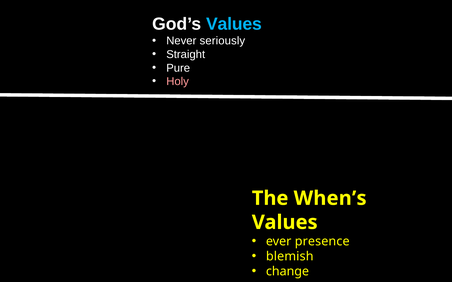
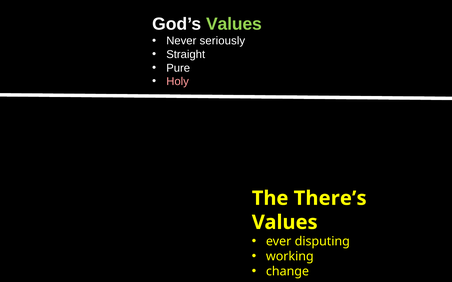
Values at (234, 24) colour: light blue -> light green
When’s: When’s -> There’s
presence: presence -> disputing
blemish: blemish -> working
